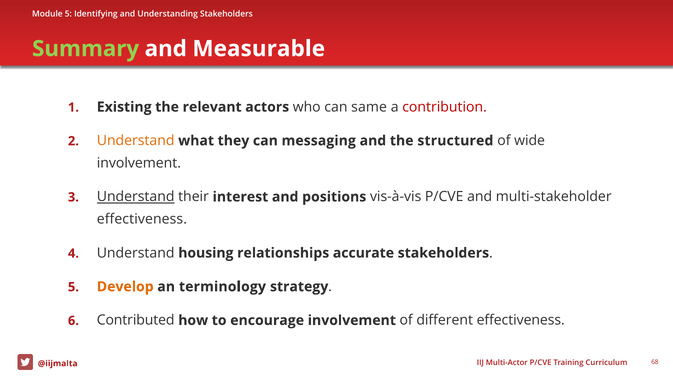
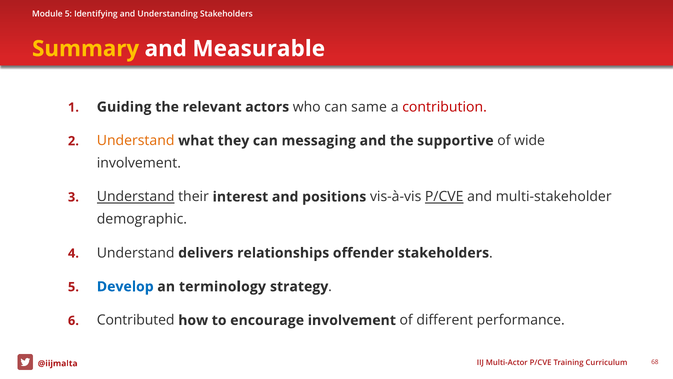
Summary colour: light green -> yellow
Existing: Existing -> Guiding
structured: structured -> supportive
P/CVE at (444, 197) underline: none -> present
effectiveness at (142, 219): effectiveness -> demographic
housing: housing -> delivers
accurate: accurate -> offender
Develop colour: orange -> blue
different effectiveness: effectiveness -> performance
